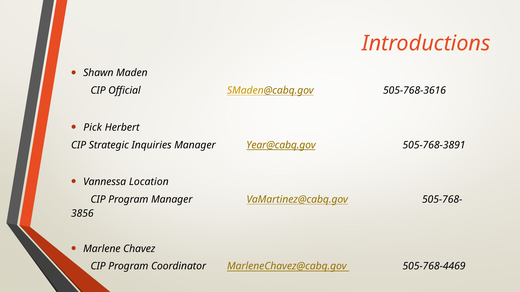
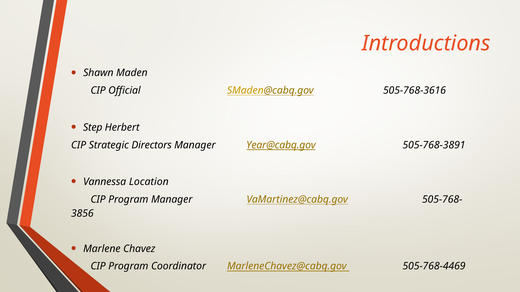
Pick: Pick -> Step
Inquiries: Inquiries -> Directors
